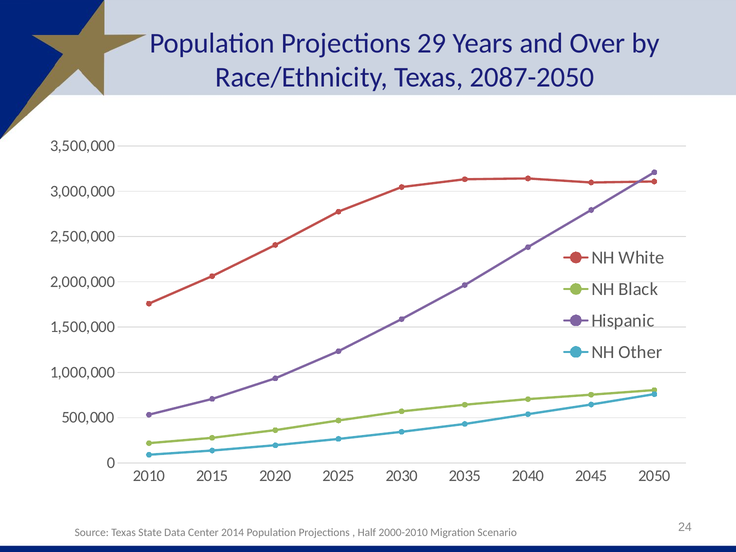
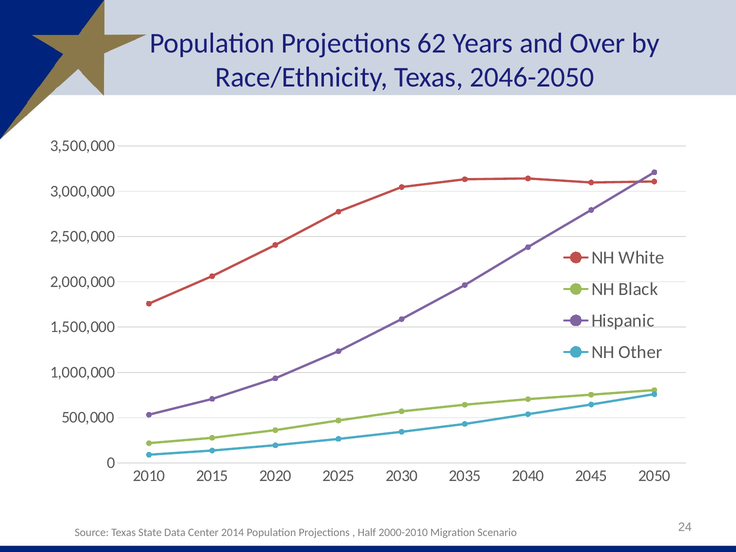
29: 29 -> 62
2087-2050: 2087-2050 -> 2046-2050
